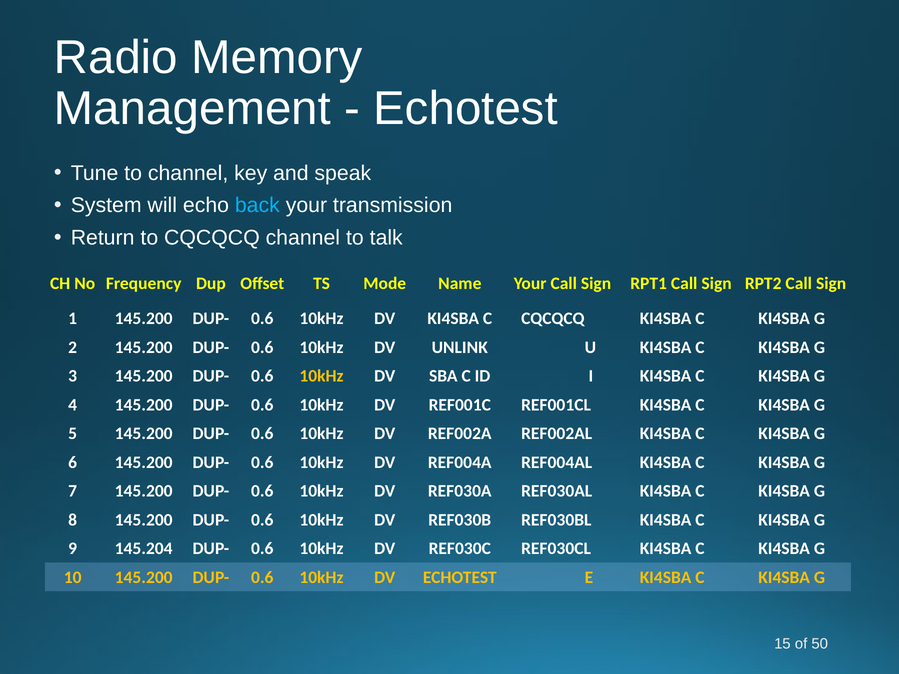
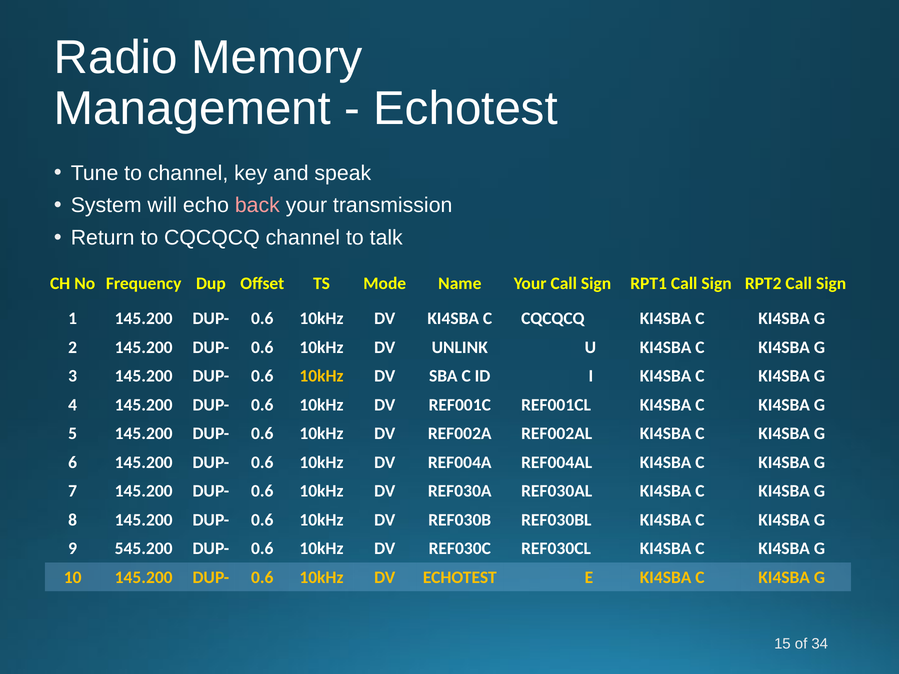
back colour: light blue -> pink
145.204: 145.204 -> 545.200
50: 50 -> 34
